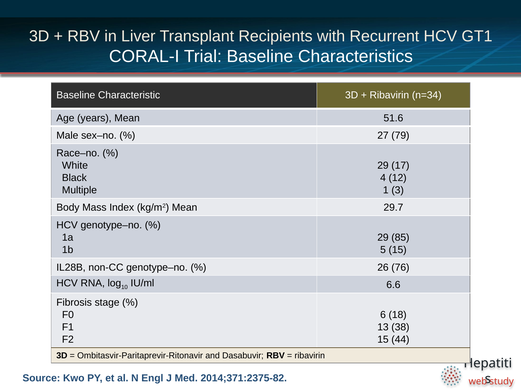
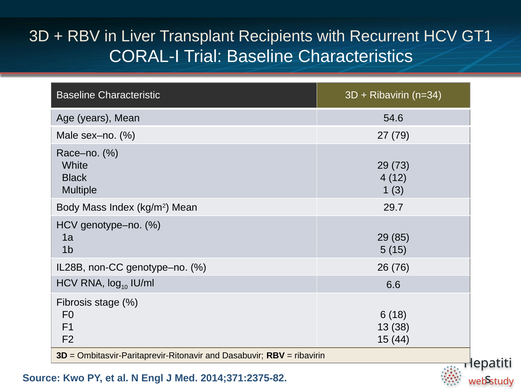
51.6: 51.6 -> 54.6
17: 17 -> 73
